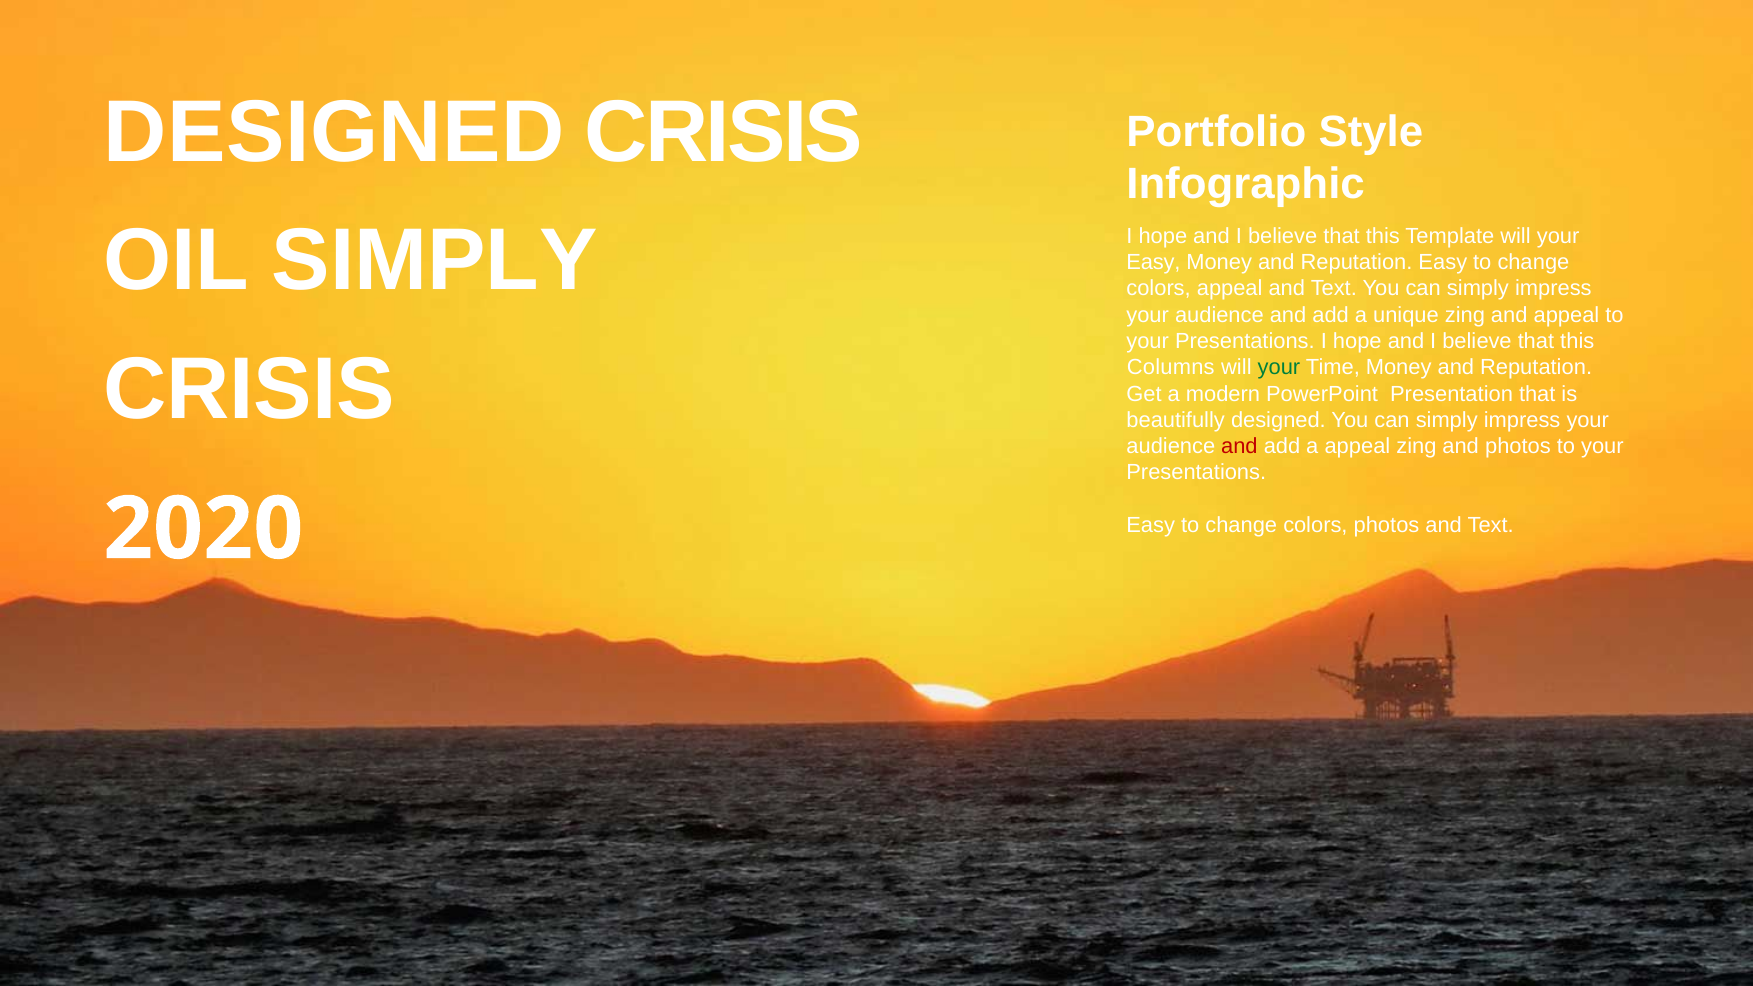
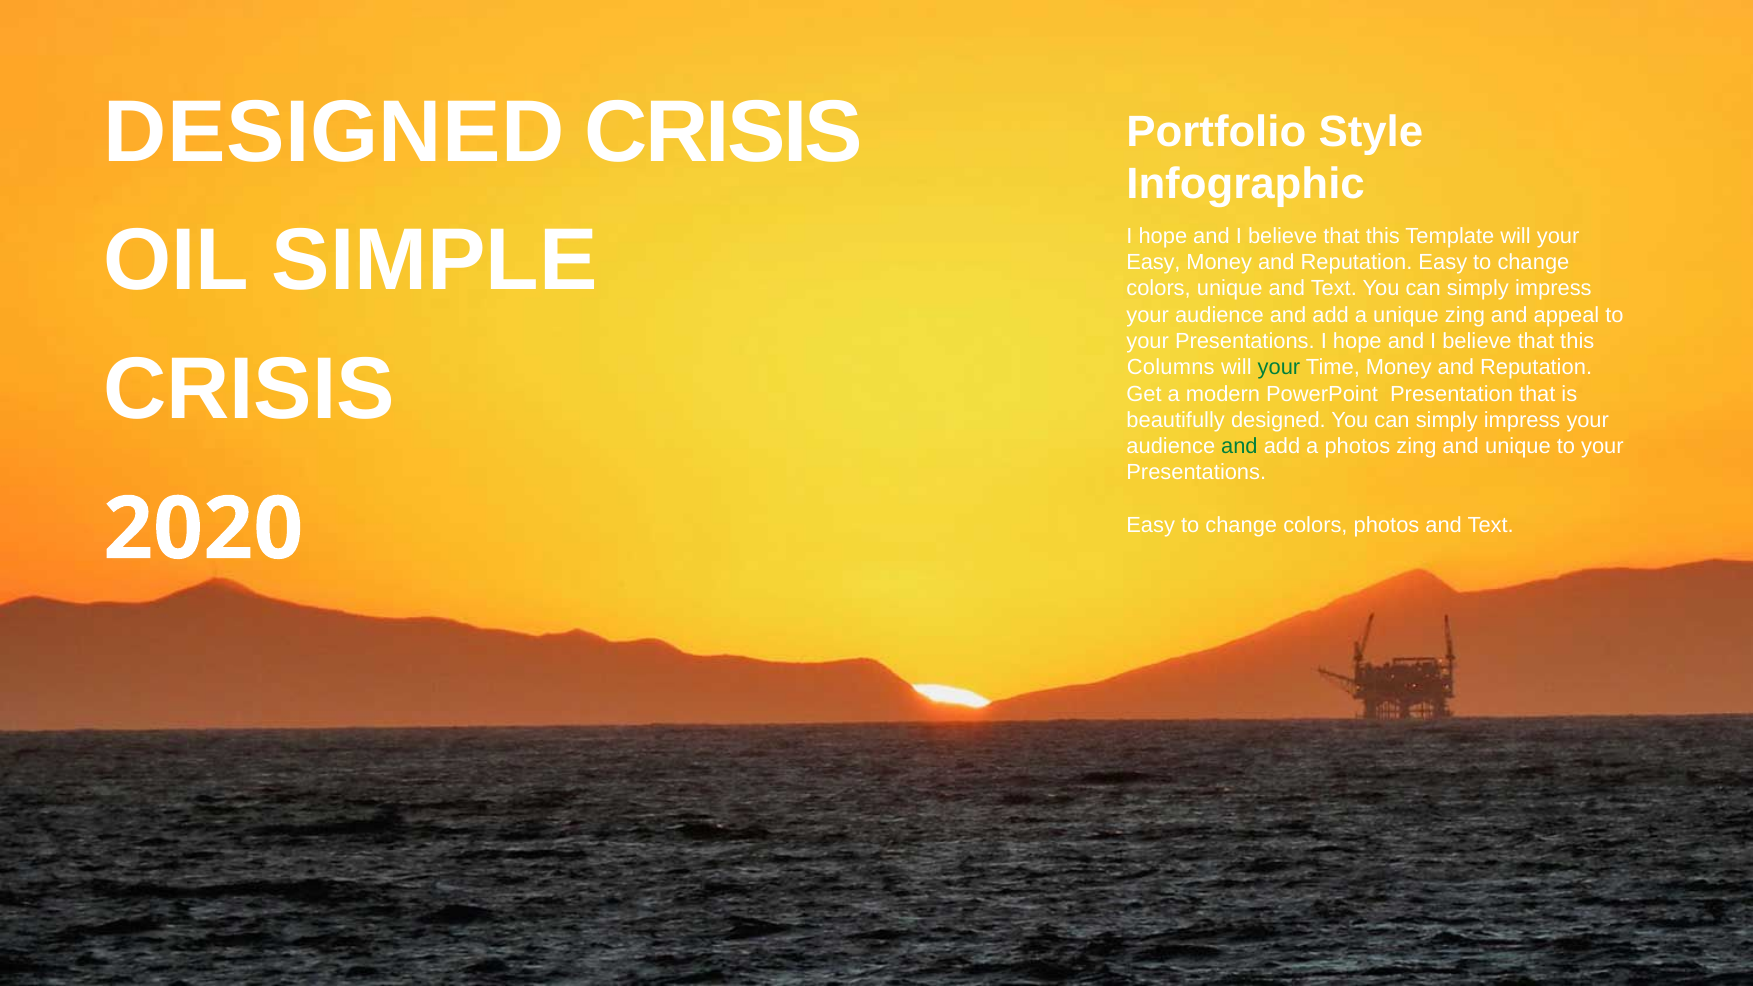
OIL SIMPLY: SIMPLY -> SIMPLE
colors appeal: appeal -> unique
and at (1239, 446) colour: red -> green
a appeal: appeal -> photos
and photos: photos -> unique
